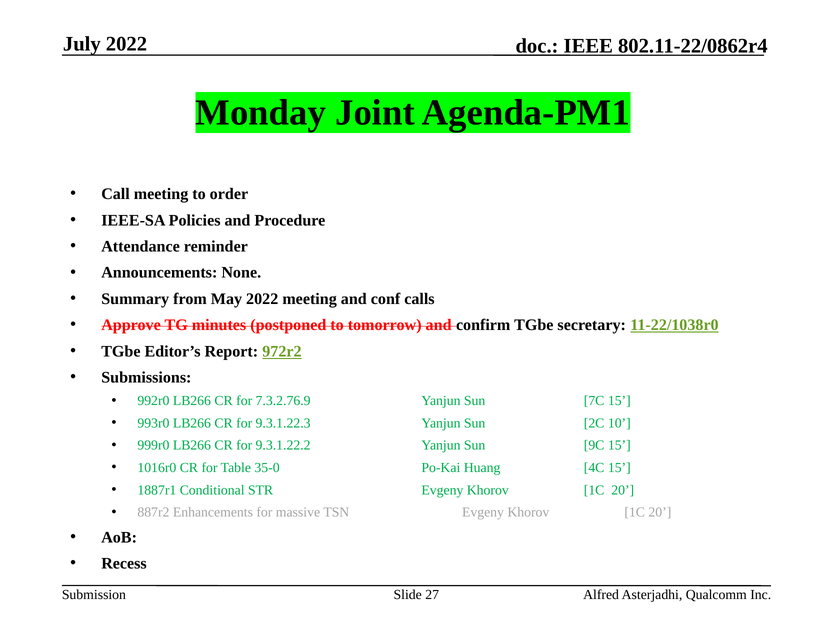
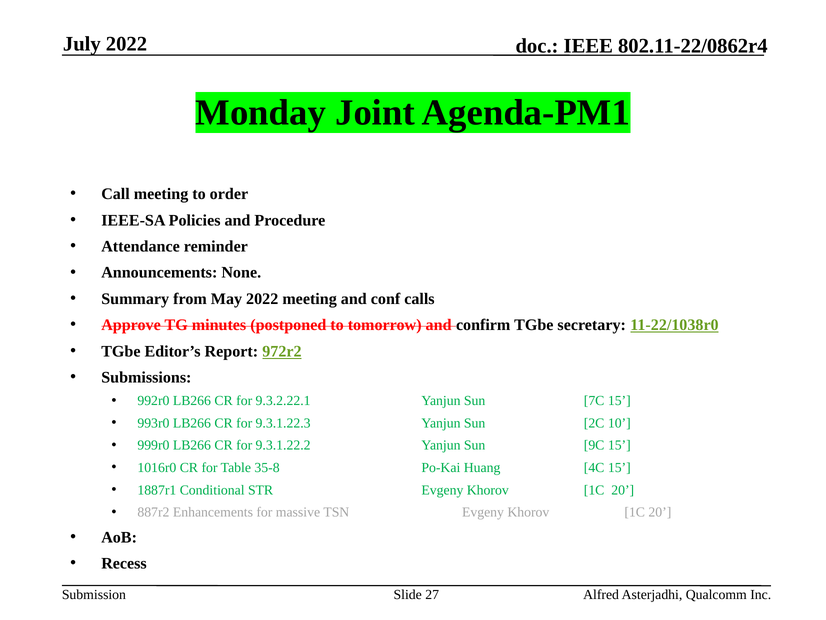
7.3.2.76.9: 7.3.2.76.9 -> 9.3.2.22.1
35-0: 35-0 -> 35-8
